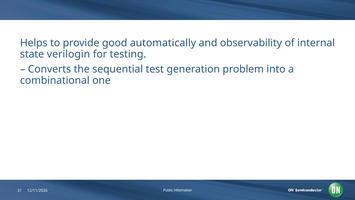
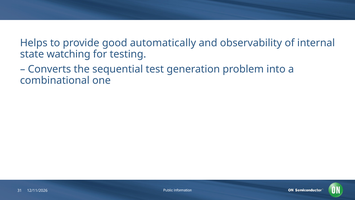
verilogin: verilogin -> watching
